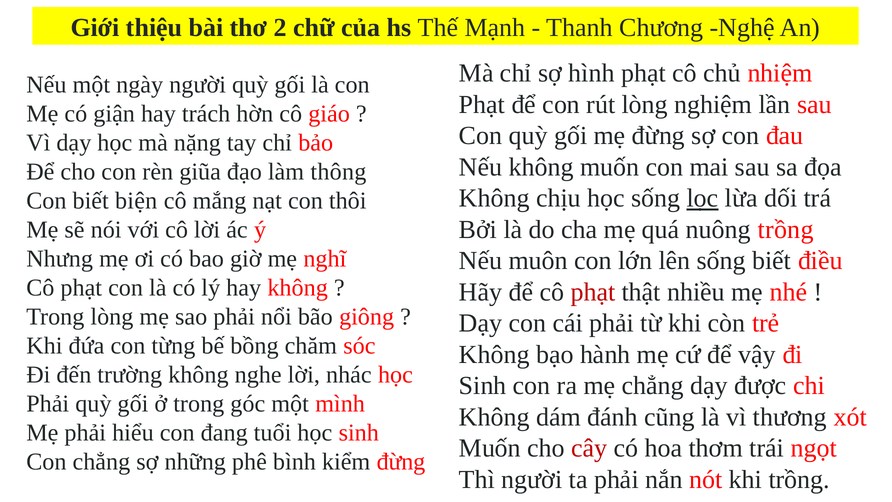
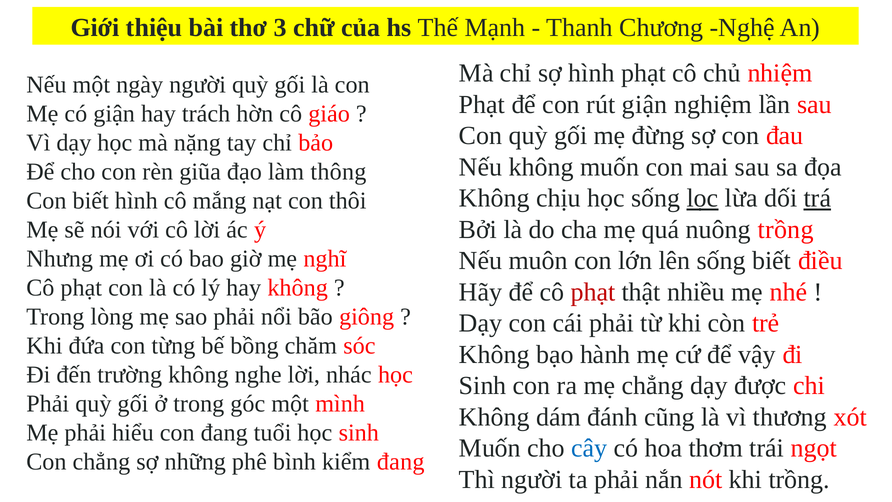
2: 2 -> 3
rút lòng: lòng -> giận
trá underline: none -> present
biết biện: biện -> hình
cây colour: red -> blue
kiểm đừng: đừng -> đang
